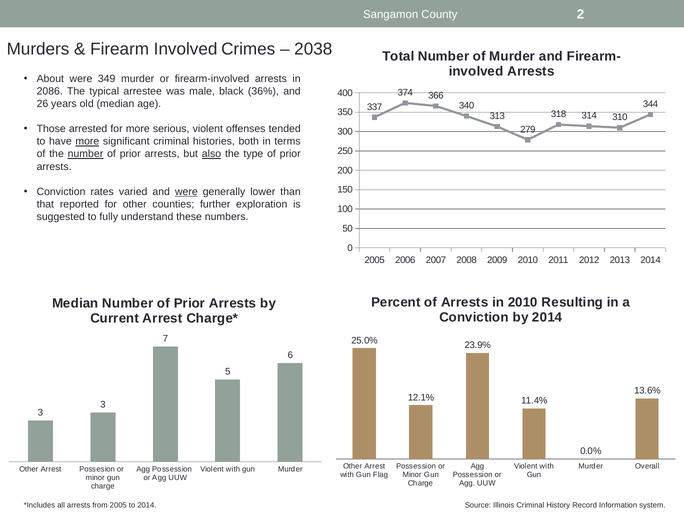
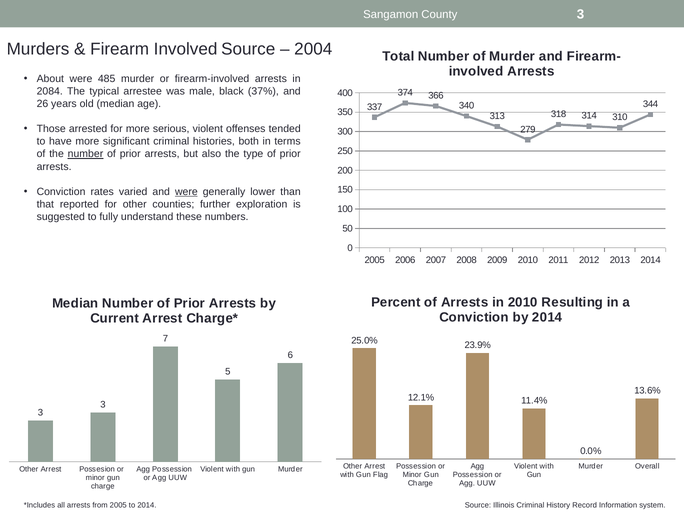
County 2: 2 -> 3
Involved Crimes: Crimes -> Source
2038: 2038 -> 2004
349: 349 -> 485
2086: 2086 -> 2084
36%: 36% -> 37%
more at (87, 141) underline: present -> none
also underline: present -> none
